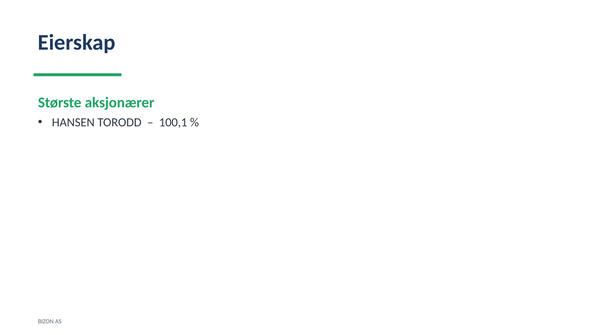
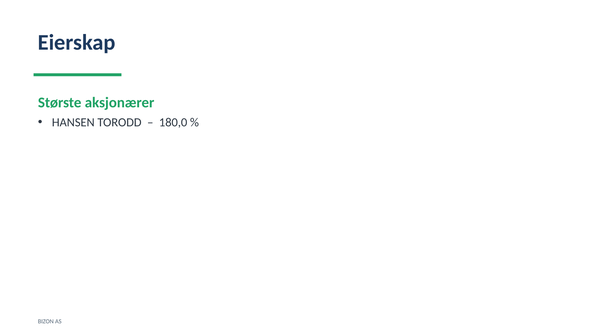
100,1: 100,1 -> 180,0
